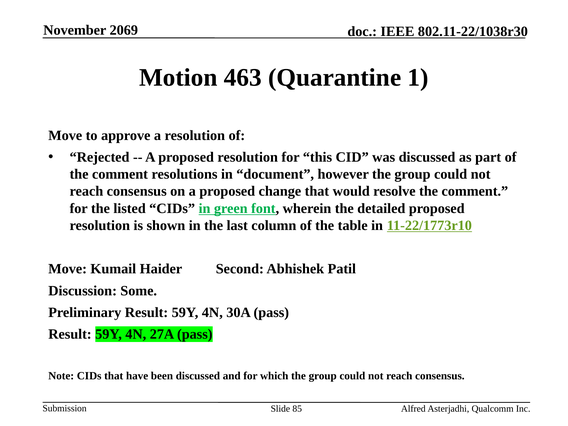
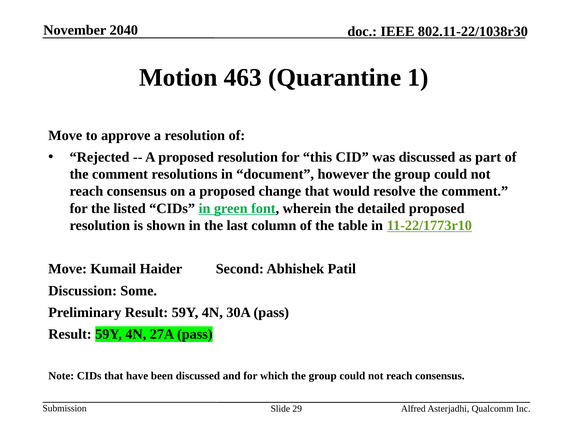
2069: 2069 -> 2040
85: 85 -> 29
